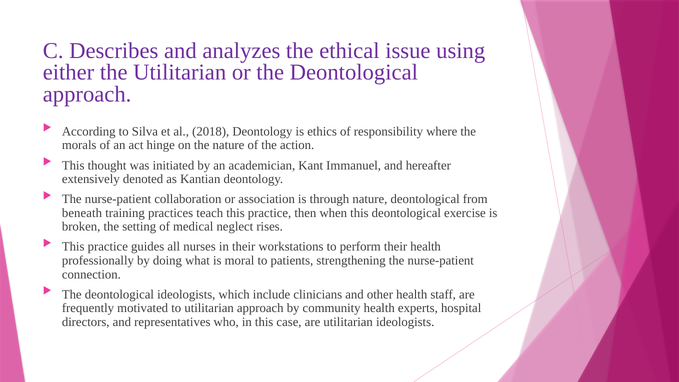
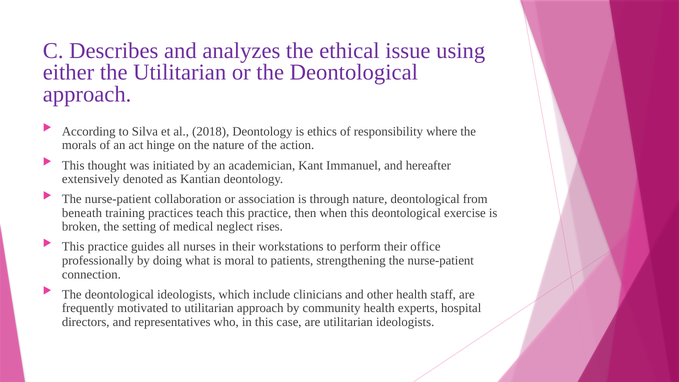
their health: health -> office
